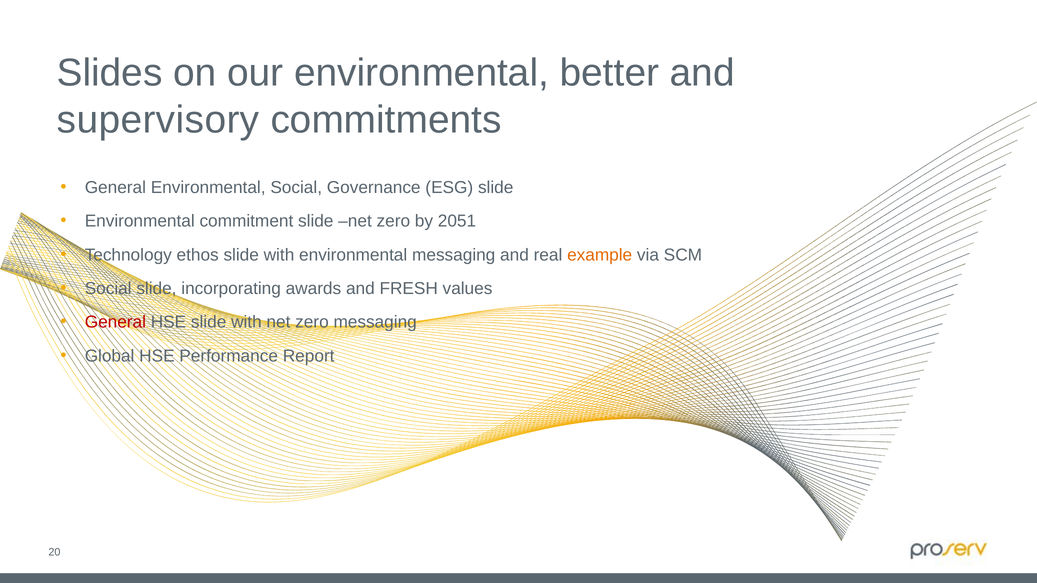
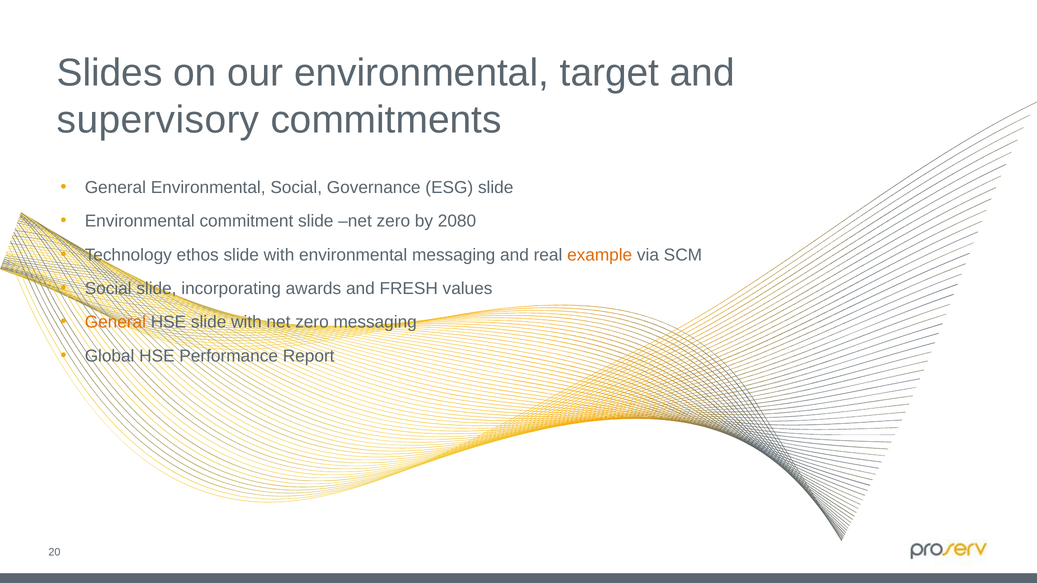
better: better -> target
2051: 2051 -> 2080
General at (115, 322) colour: red -> orange
